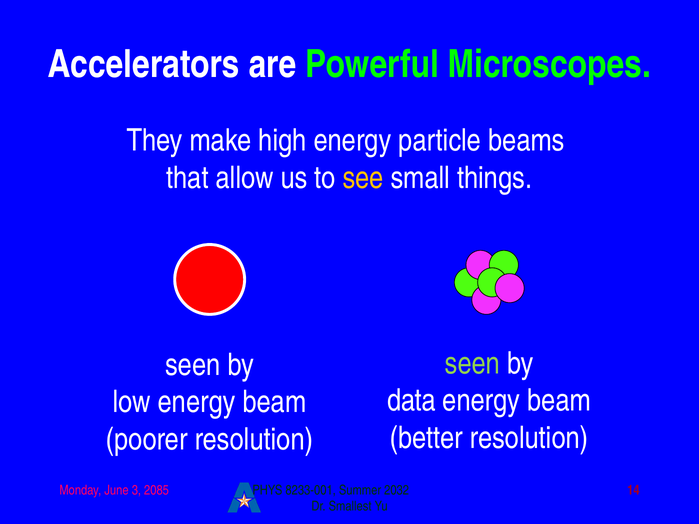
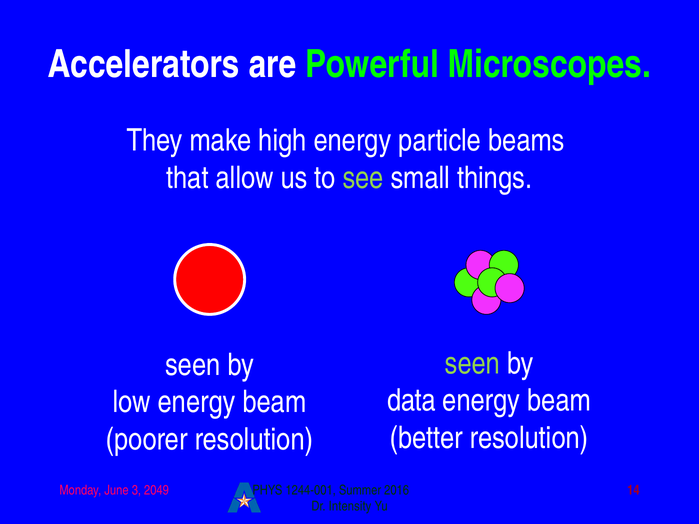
see colour: yellow -> light green
2085: 2085 -> 2049
8233-001: 8233-001 -> 1244-001
2032: 2032 -> 2016
Smallest: Smallest -> Intensity
